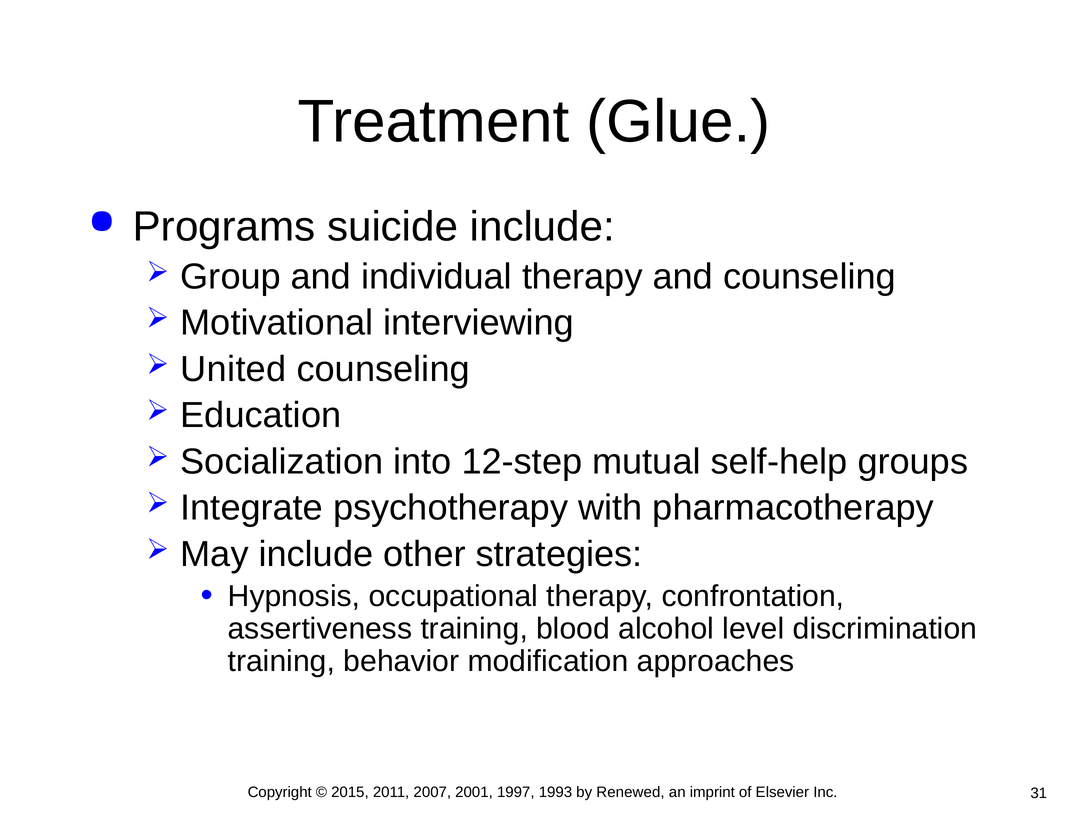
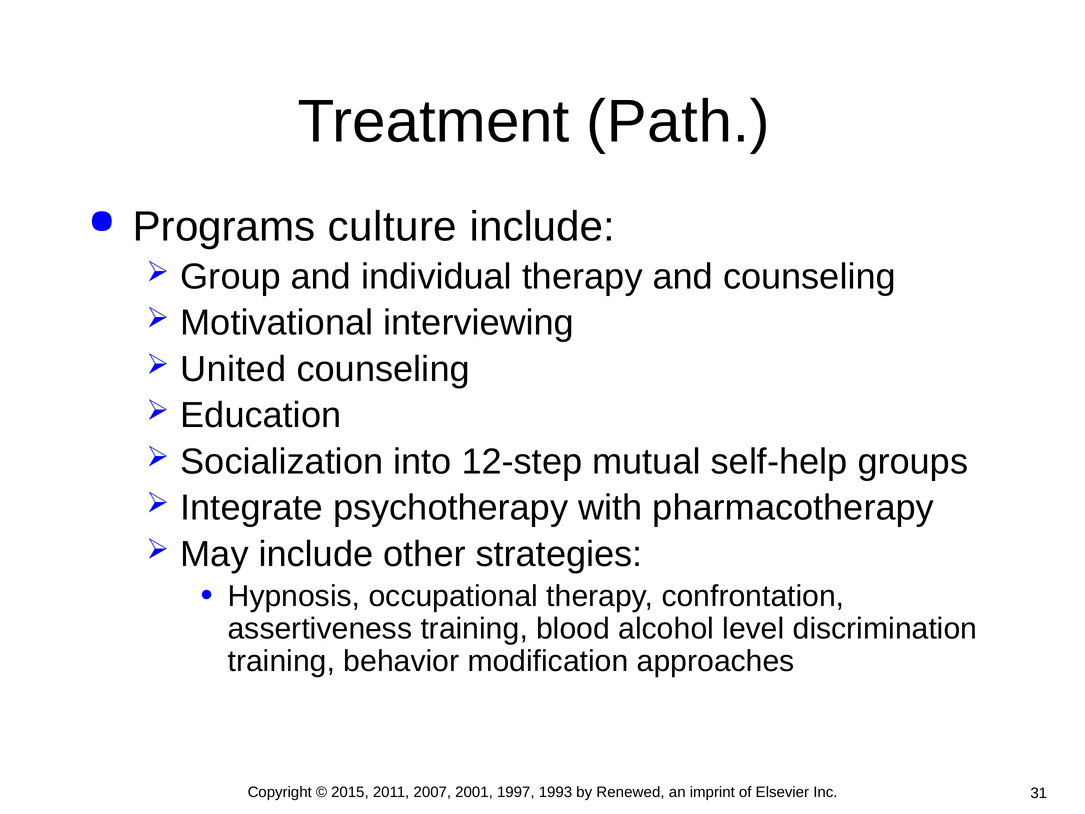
Glue: Glue -> Path
suicide: suicide -> culture
